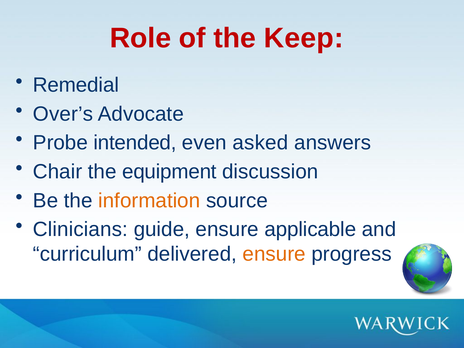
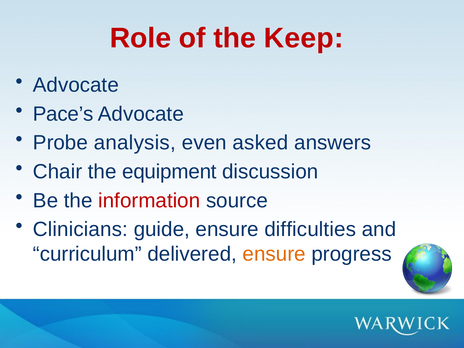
Remedial at (76, 85): Remedial -> Advocate
Over’s: Over’s -> Pace’s
intended: intended -> analysis
information colour: orange -> red
applicable: applicable -> difficulties
